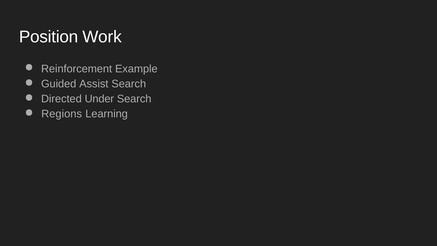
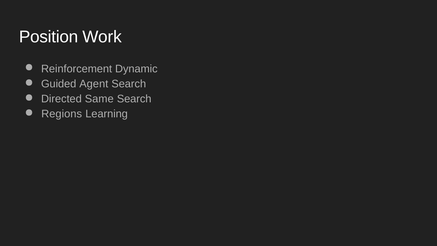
Example: Example -> Dynamic
Assist: Assist -> Agent
Under: Under -> Same
